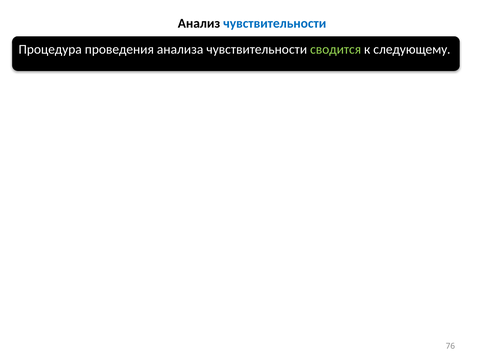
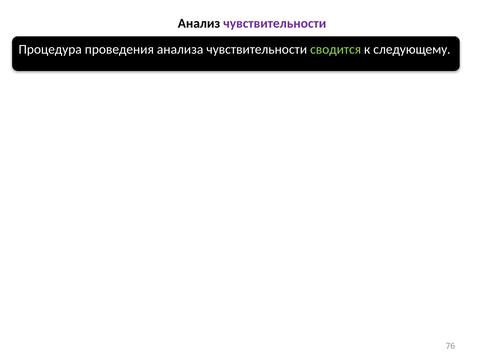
чувствительности at (275, 24) colour: blue -> purple
